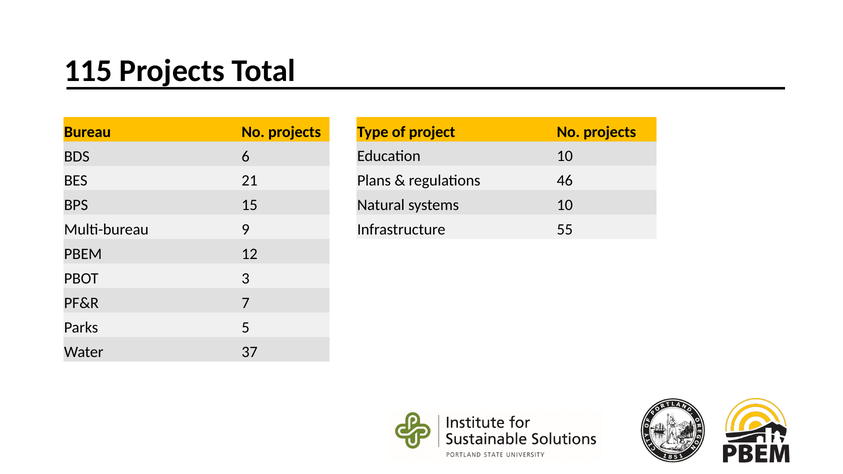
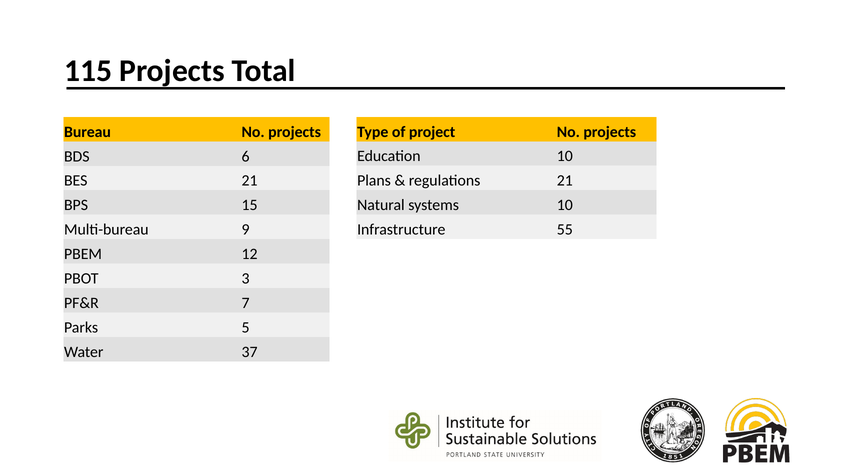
regulations 46: 46 -> 21
